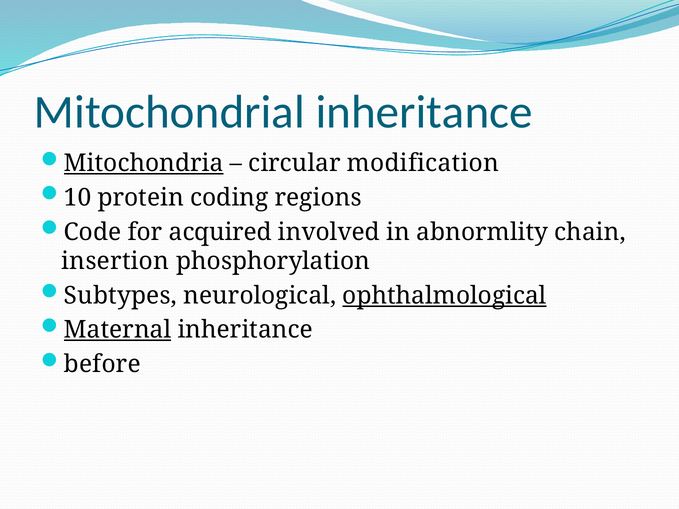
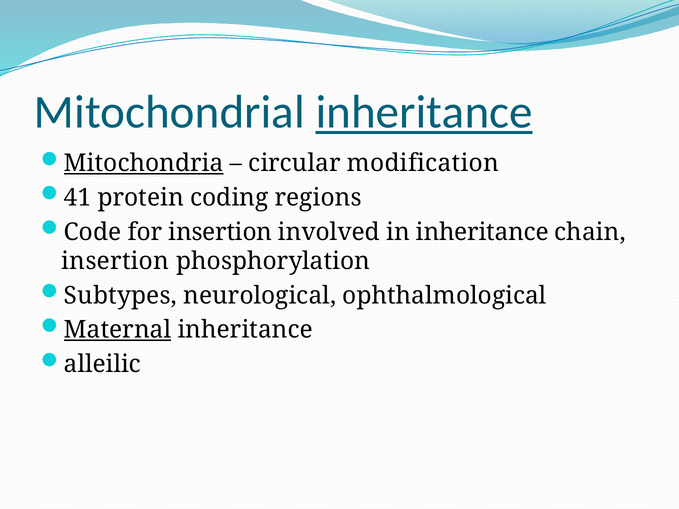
inheritance at (424, 112) underline: none -> present
10: 10 -> 41
for acquired: acquired -> insertion
in abnormlity: abnormlity -> inheritance
ophthalmological underline: present -> none
before: before -> alleilic
